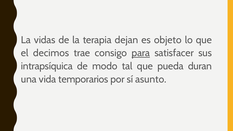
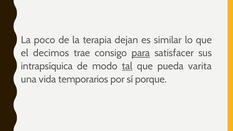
vidas: vidas -> poco
objeto: objeto -> similar
tal underline: none -> present
duran: duran -> varita
asunto: asunto -> porque
